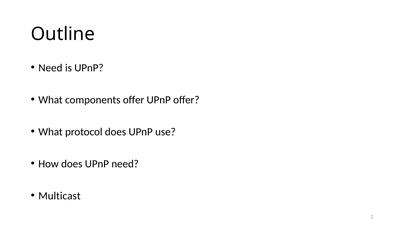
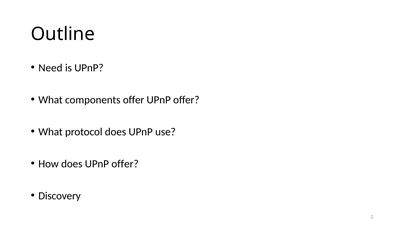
does UPnP need: need -> offer
Multicast: Multicast -> Discovery
